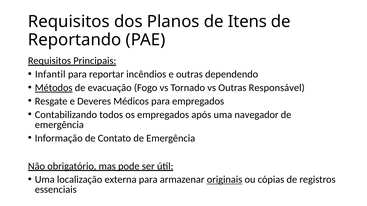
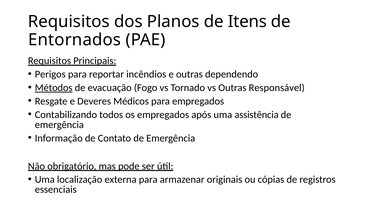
Reportando: Reportando -> Entornados
Infantil: Infantil -> Perigos
navegador: navegador -> assistência
originais underline: present -> none
